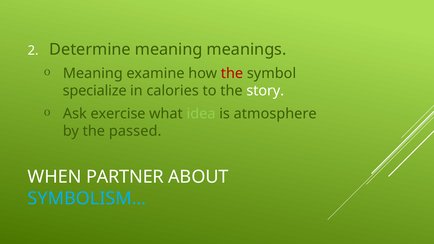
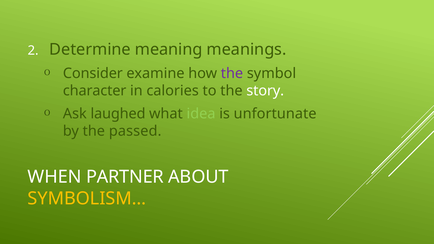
Meaning at (93, 73): Meaning -> Consider
the at (232, 73) colour: red -> purple
specialize: specialize -> character
exercise: exercise -> laughed
atmosphere: atmosphere -> unfortunate
SYMBOLISM… colour: light blue -> yellow
